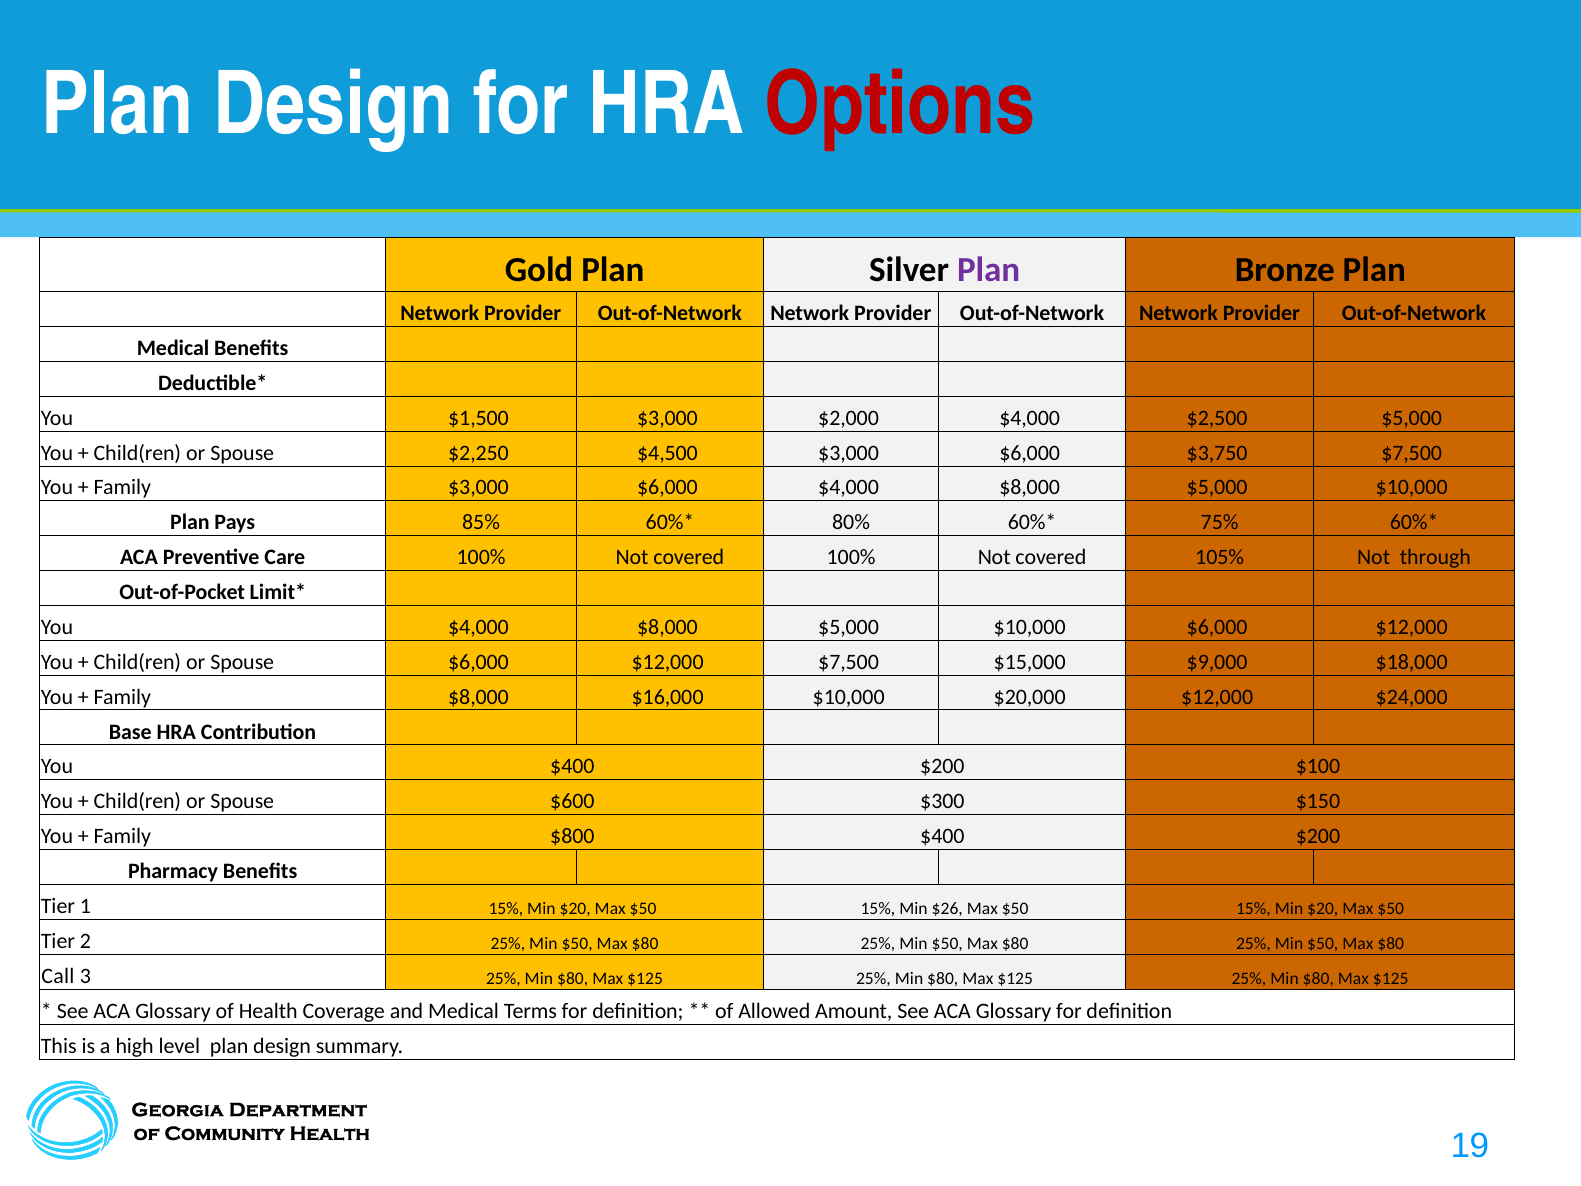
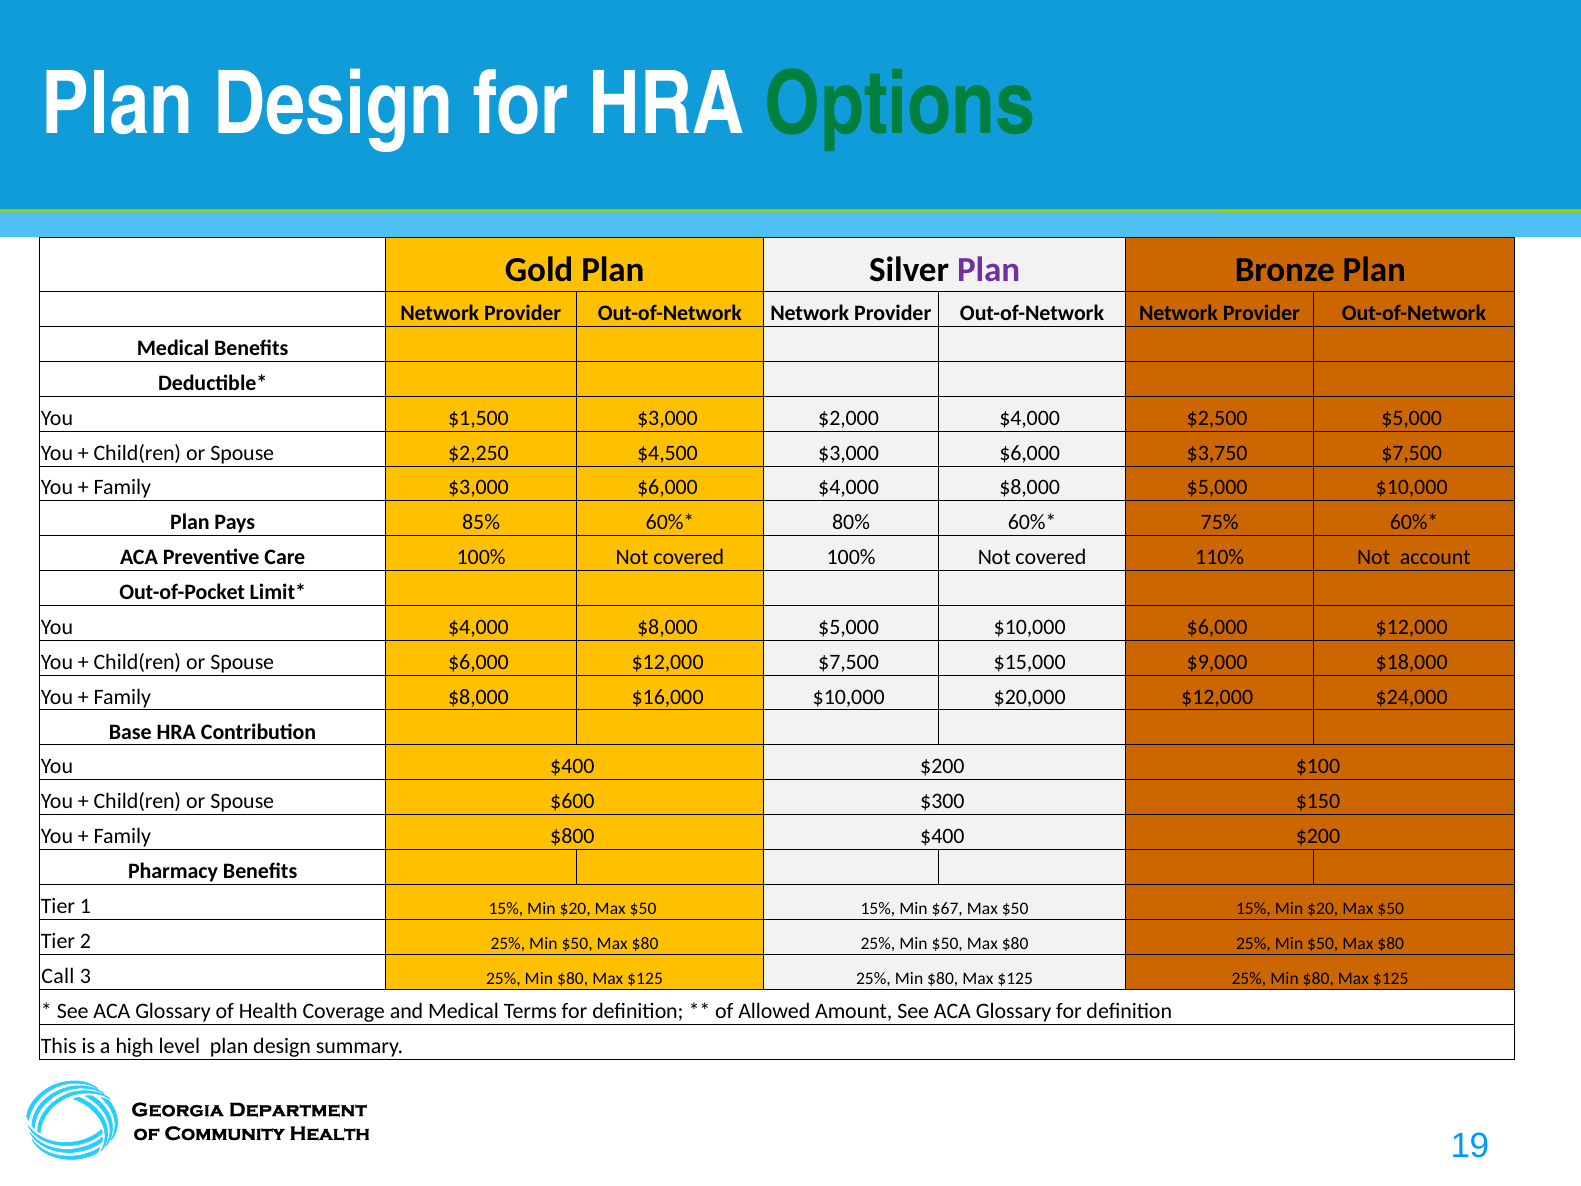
Options colour: red -> green
105%: 105% -> 110%
through: through -> account
$26: $26 -> $67
